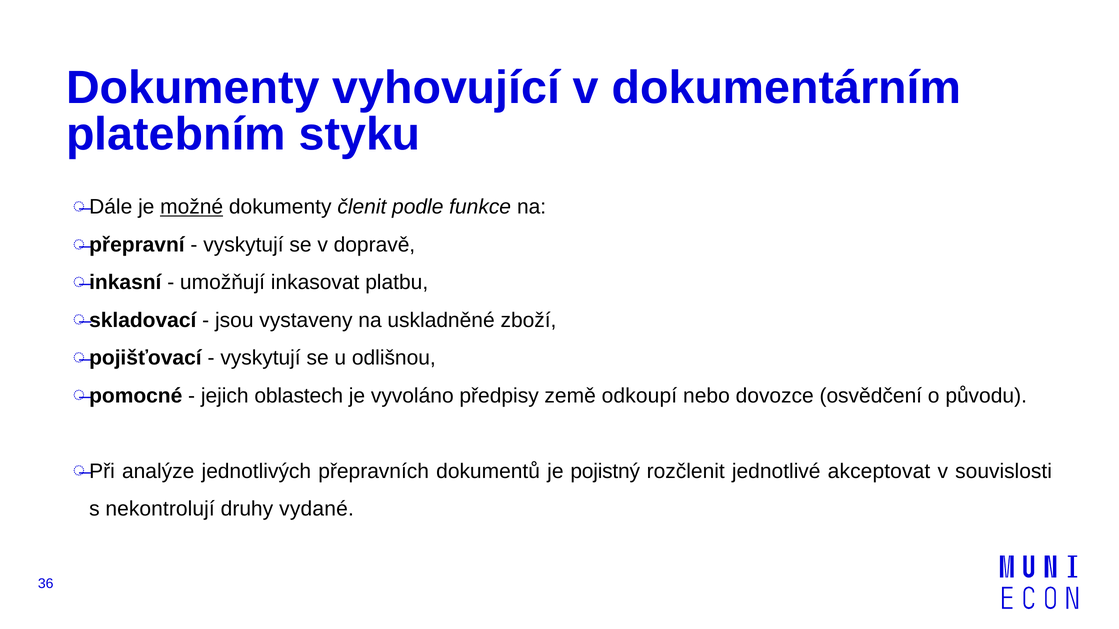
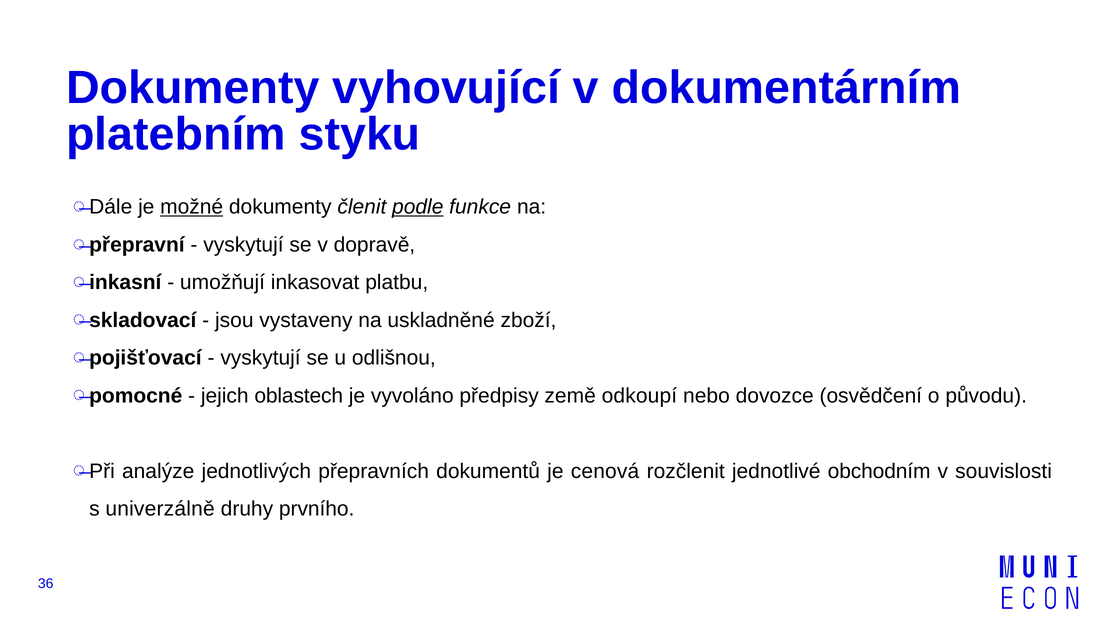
podle underline: none -> present
pojistný: pojistný -> cenová
akceptovat: akceptovat -> obchodním
nekontrolují: nekontrolují -> univerzálně
vydané: vydané -> prvního
